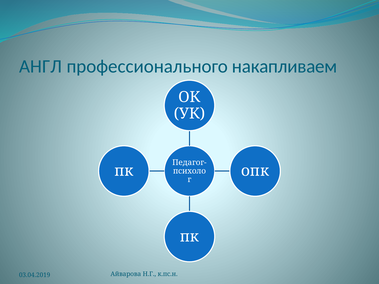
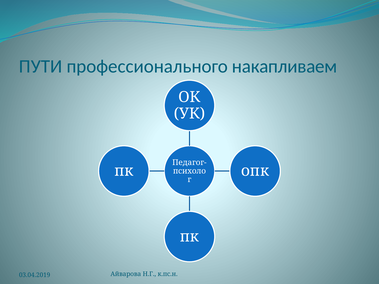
АНГЛ: АНГЛ -> ПУТИ
